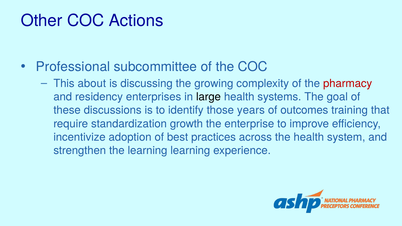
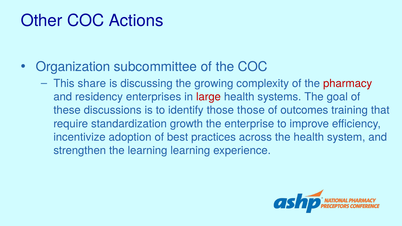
Professional: Professional -> Organization
about: about -> share
large colour: black -> red
those years: years -> those
